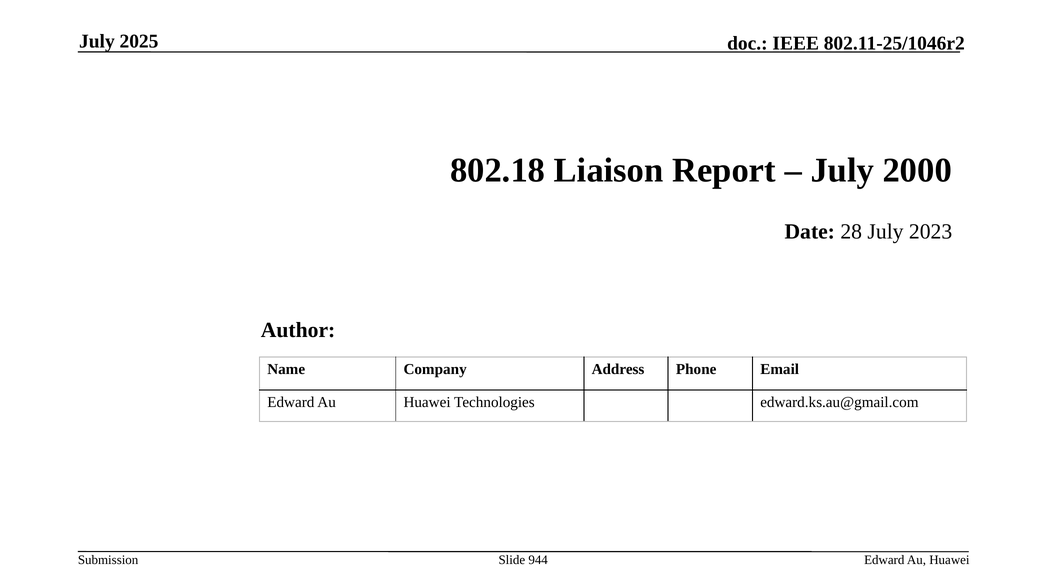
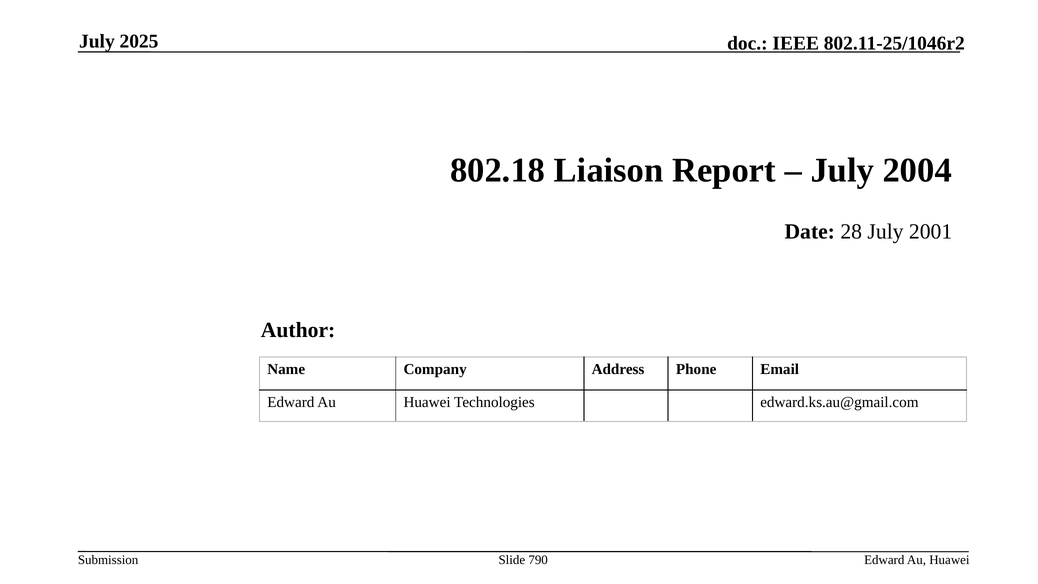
2000: 2000 -> 2004
2023: 2023 -> 2001
944: 944 -> 790
